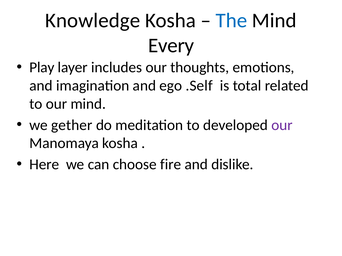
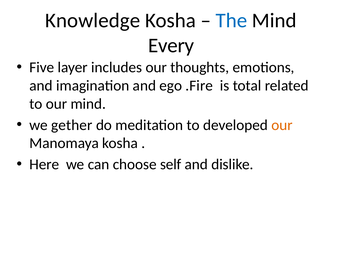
Play: Play -> Five
.Self: .Self -> .Fire
our at (282, 125) colour: purple -> orange
fire: fire -> self
